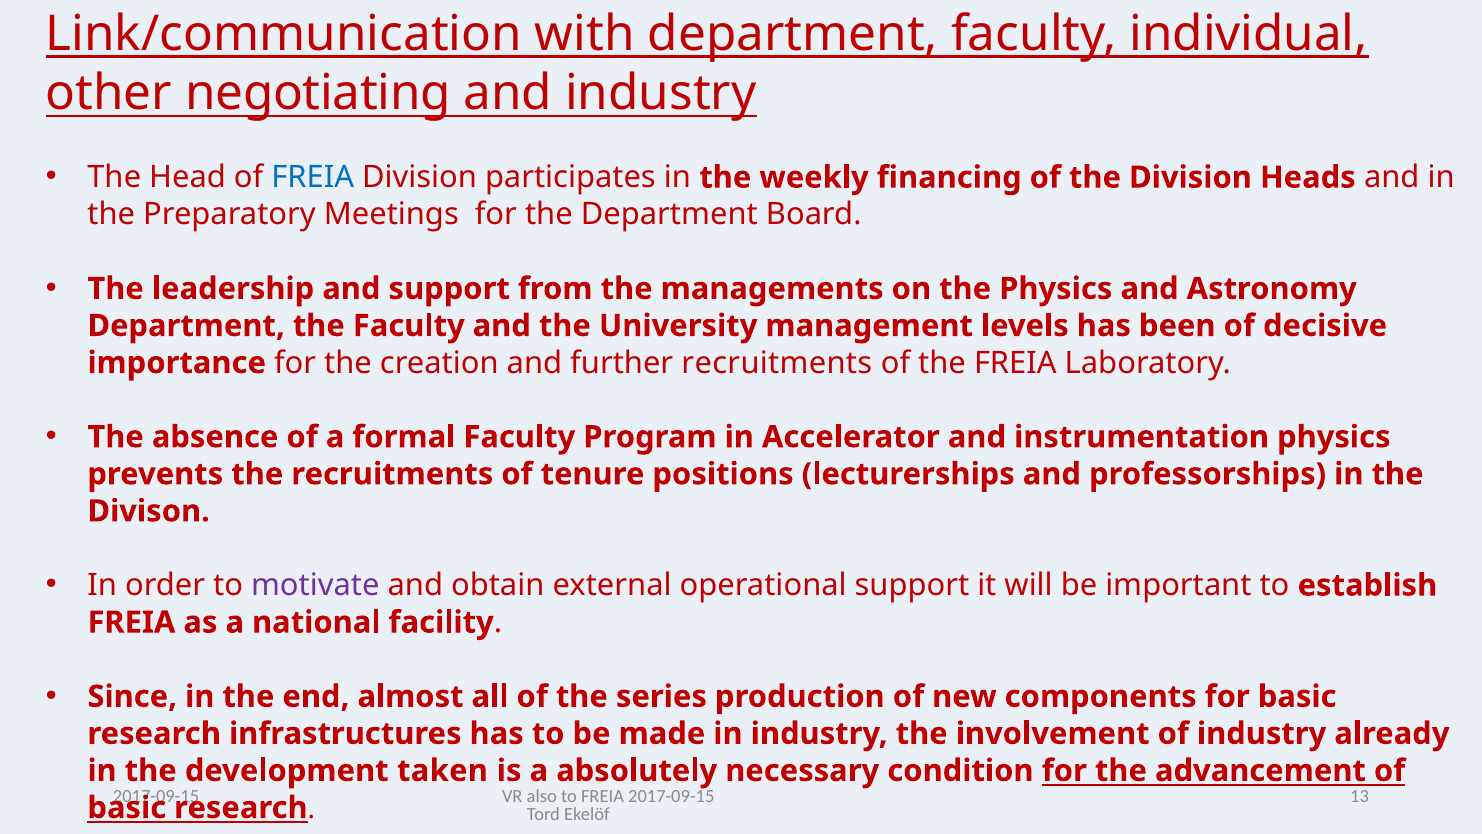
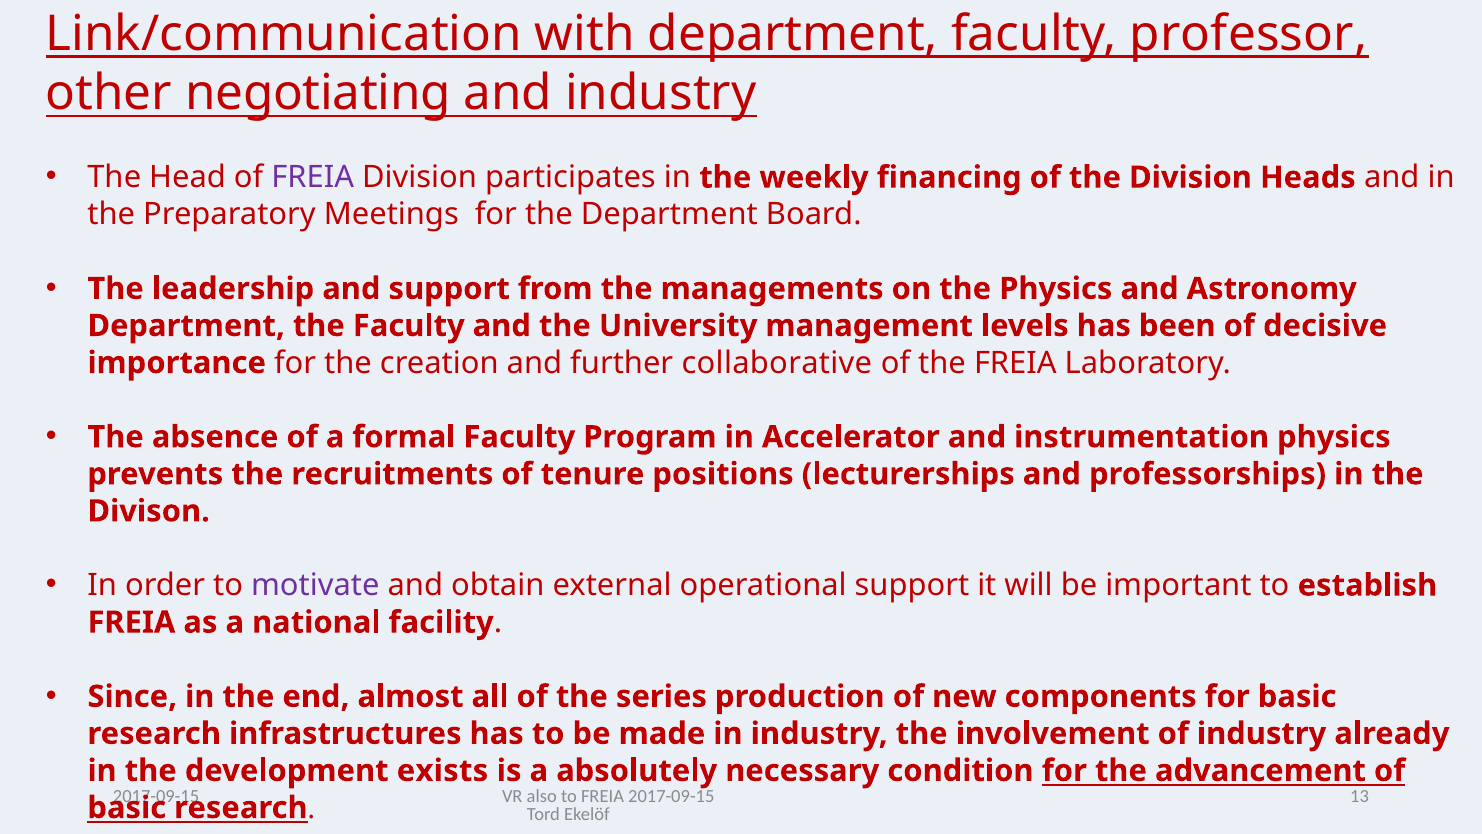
individual: individual -> professor
FREIA at (313, 177) colour: blue -> purple
further recruitments: recruitments -> collaborative
taken: taken -> exists
